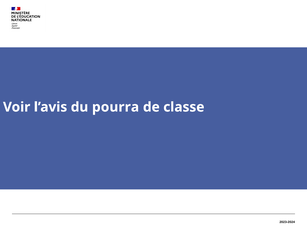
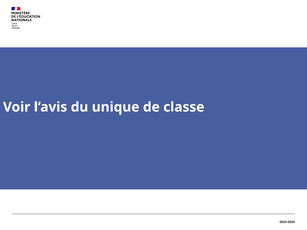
pourra: pourra -> unique
